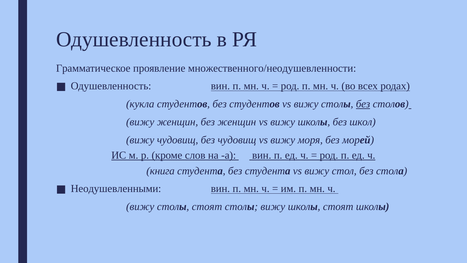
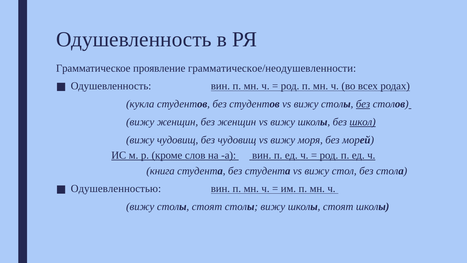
множественного/неодушевленности: множественного/неодушевленности -> грамматическое/неодушевленности
школ underline: none -> present
Неодушевленными: Неодушевленными -> Одушевленностью
